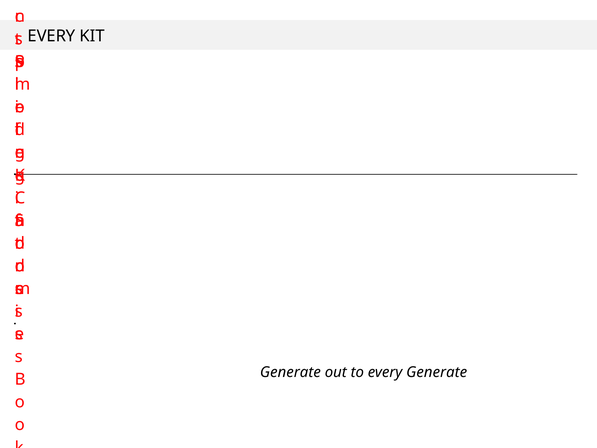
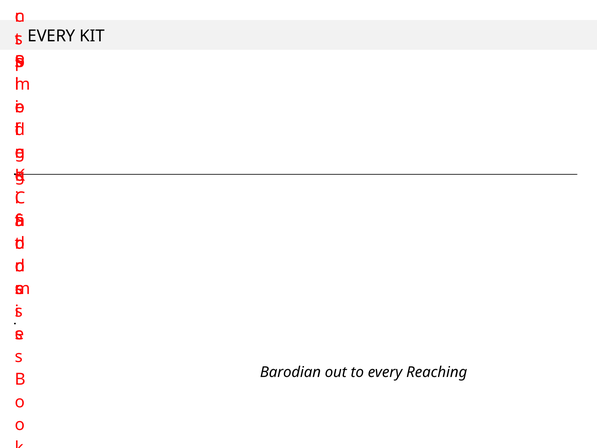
Generate at (290, 372): Generate -> Barodian
every Generate: Generate -> Reaching
